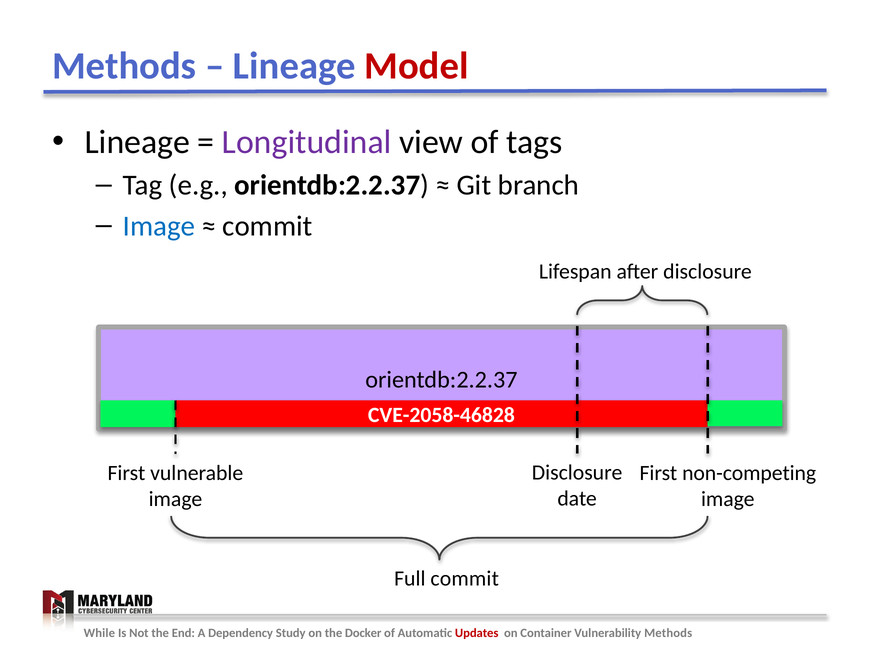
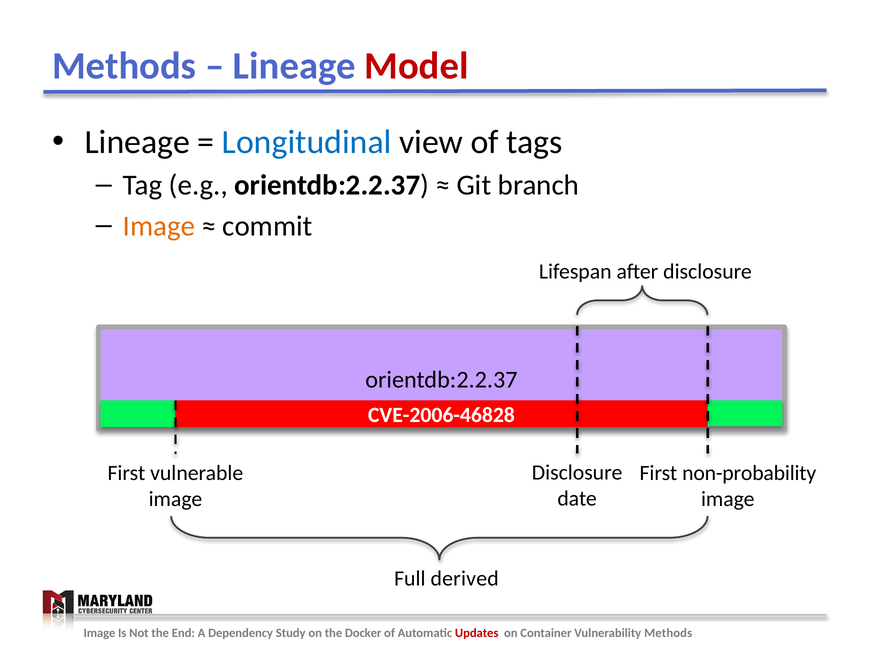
Longitudinal colour: purple -> blue
Image at (159, 226) colour: blue -> orange
CVE-2058-46828: CVE-2058-46828 -> CVE-2006-46828
non-competing: non-competing -> non-probability
Full commit: commit -> derived
While at (99, 634): While -> Image
